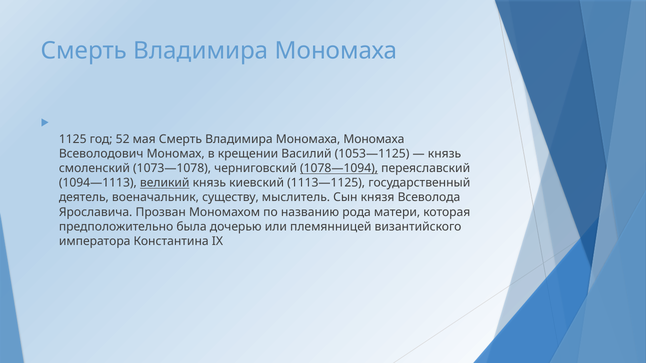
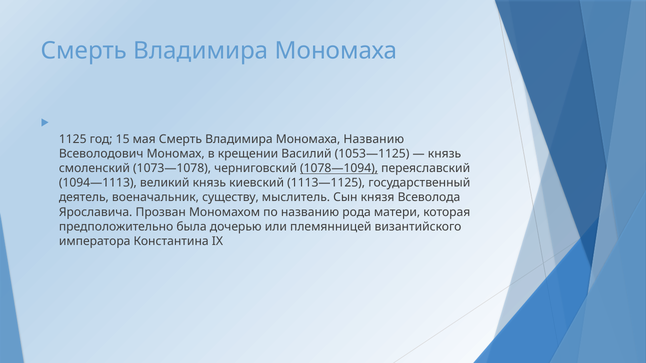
52: 52 -> 15
Мономаха Мономаха: Мономаха -> Названию
великий underline: present -> none
